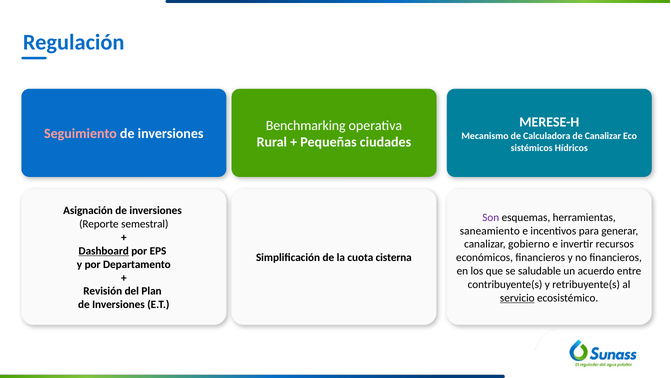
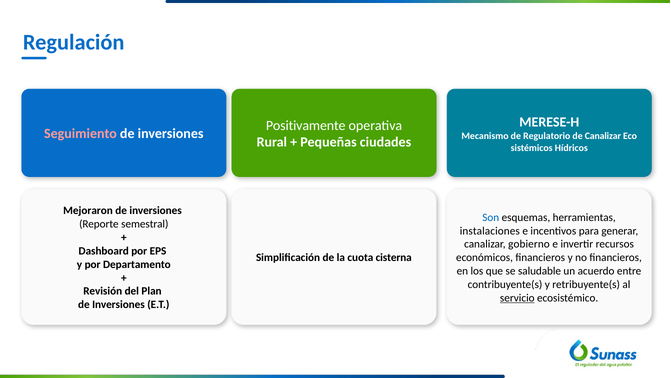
Benchmarking: Benchmarking -> Positivamente
Calculadora: Calculadora -> Regulatorio
Asignación: Asignación -> Mejoraron
Son colour: purple -> blue
saneamiento: saneamiento -> instalaciones
Dashboard underline: present -> none
